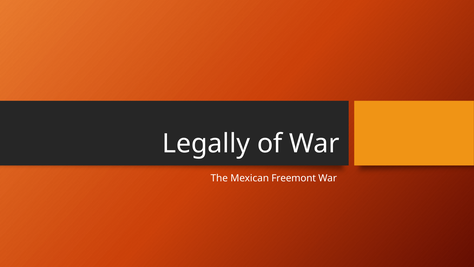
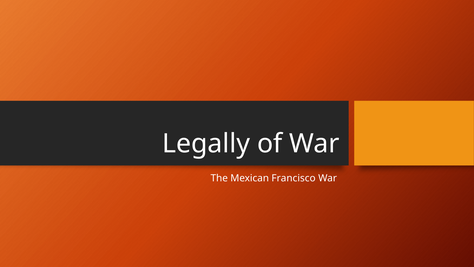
Freemont: Freemont -> Francisco
